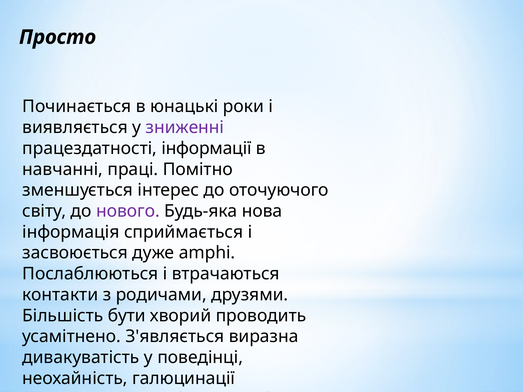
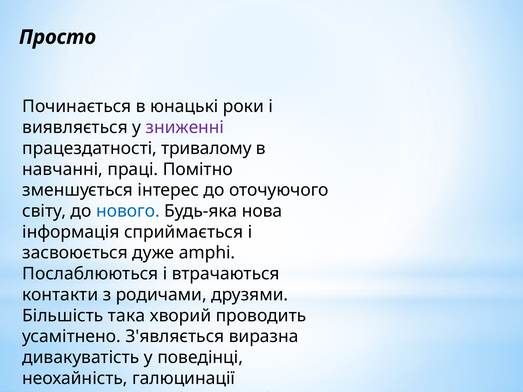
інформації: інформації -> тривалому
нового colour: purple -> blue
бути: бути -> така
